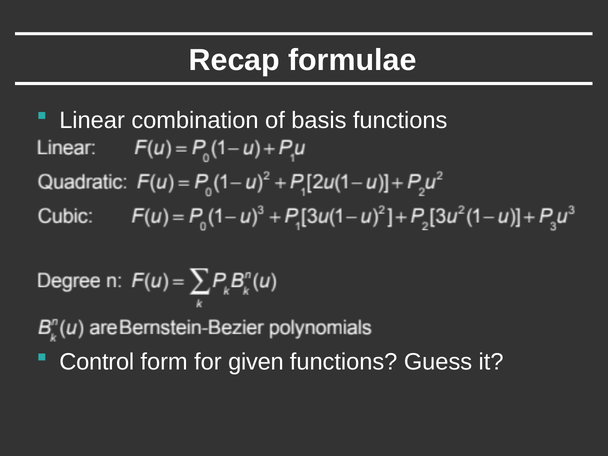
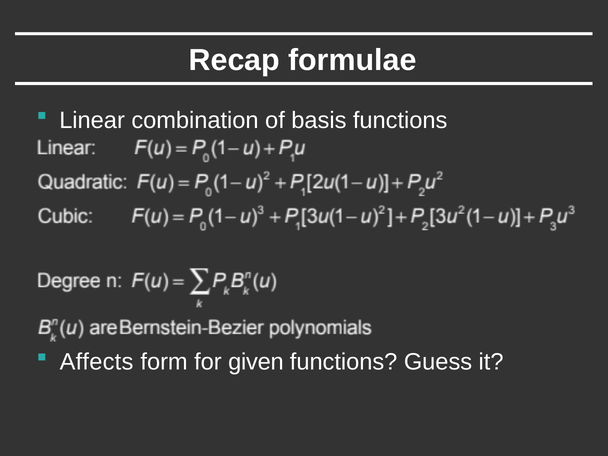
Control: Control -> Affects
